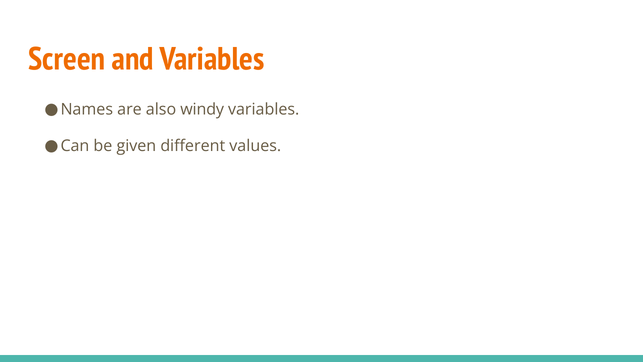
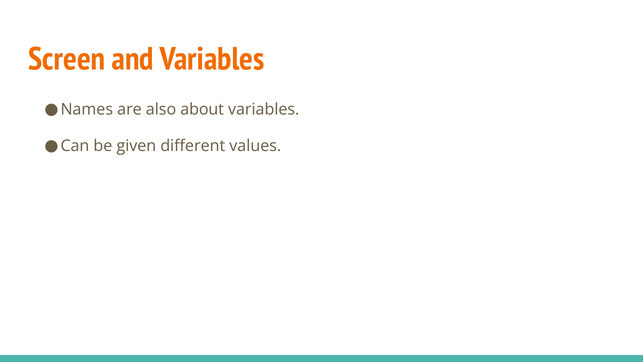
windy: windy -> about
